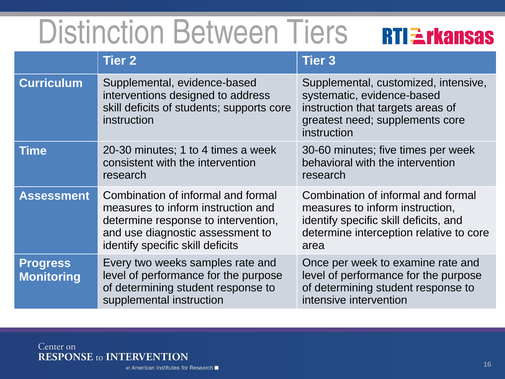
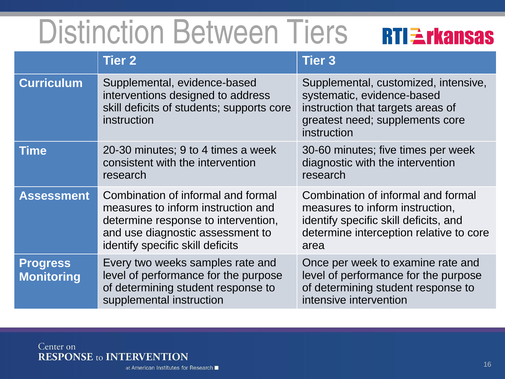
1: 1 -> 9
behavioral at (327, 163): behavioral -> diagnostic
